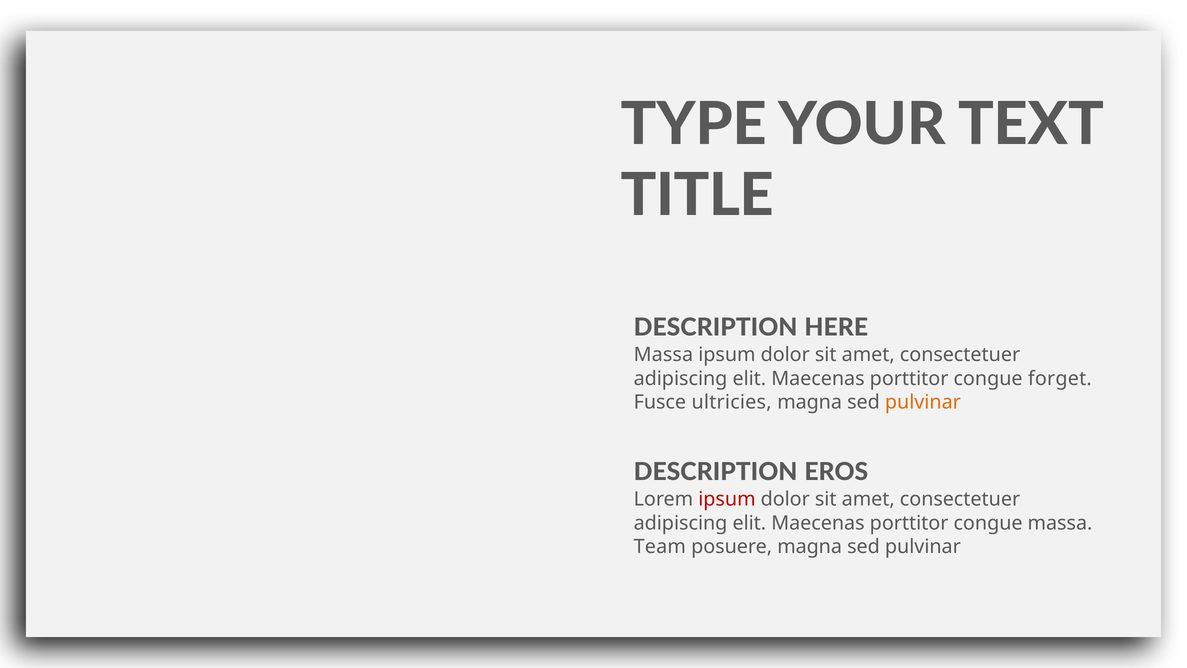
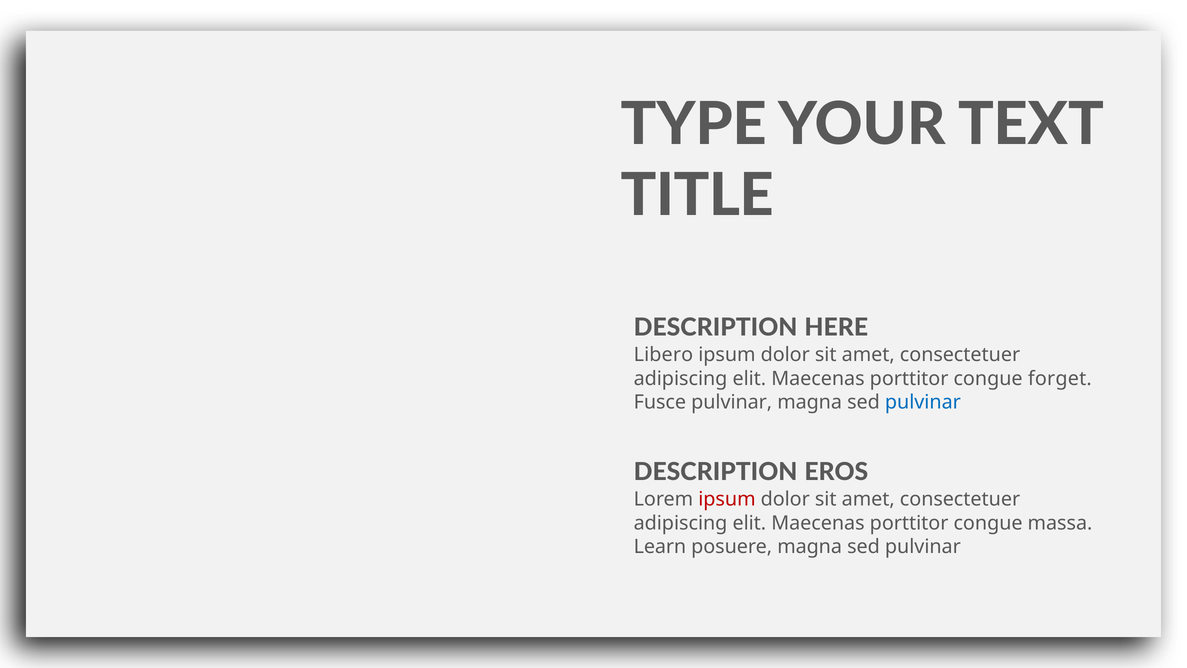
Massa at (663, 355): Massa -> Libero
Fusce ultricies: ultricies -> pulvinar
pulvinar at (923, 402) colour: orange -> blue
Team: Team -> Learn
